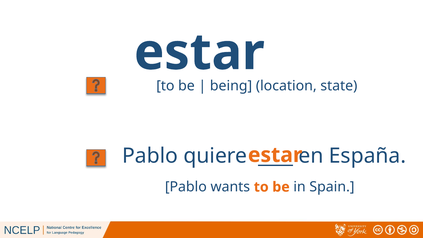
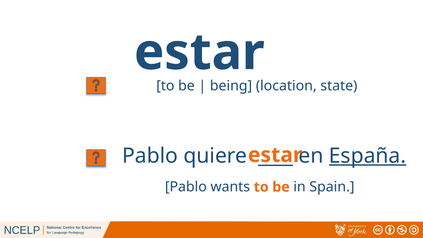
España underline: none -> present
